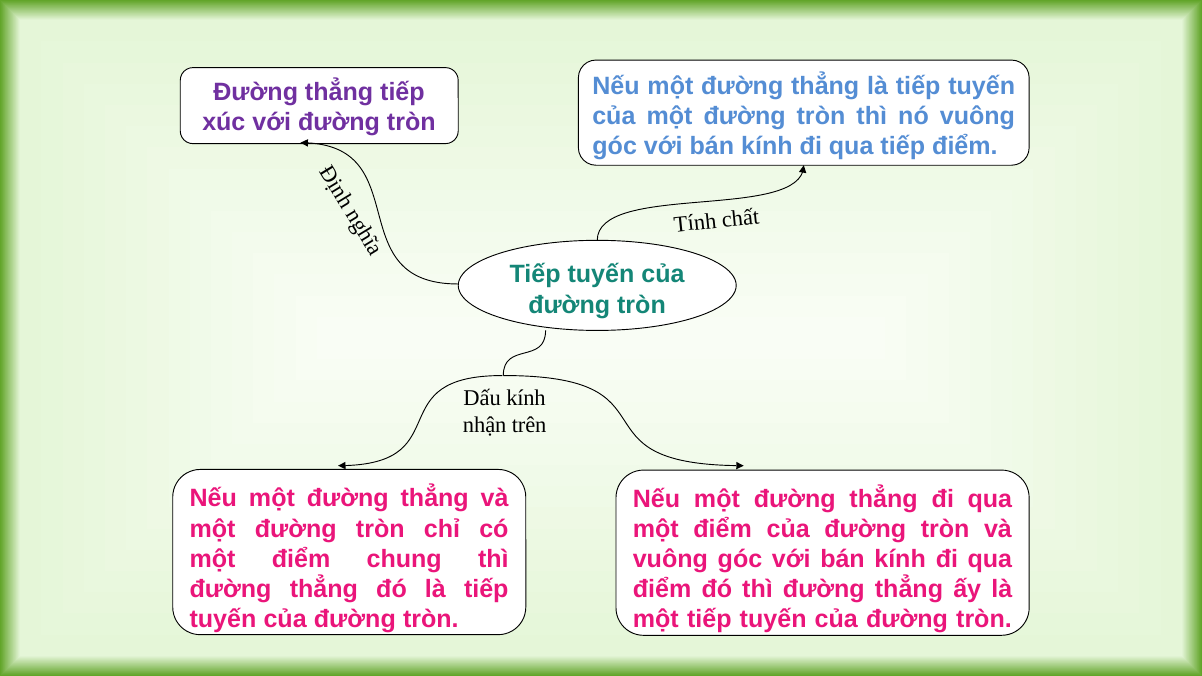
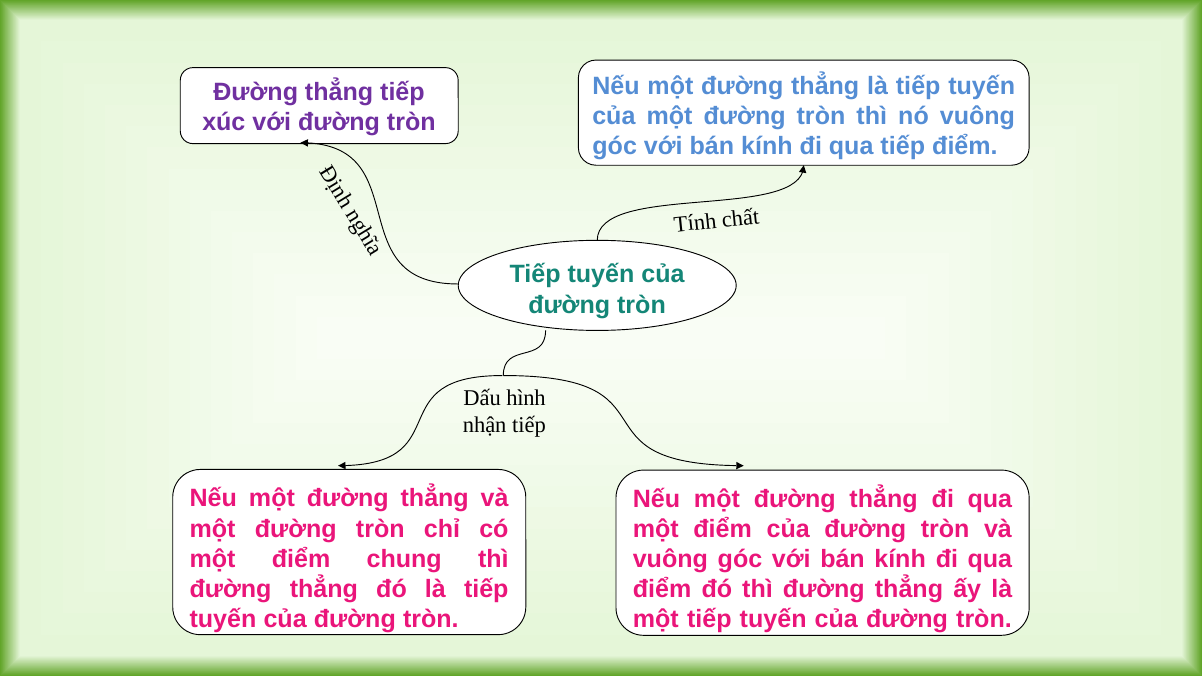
Dấu kính: kính -> hình
nhận trên: trên -> tiếp
